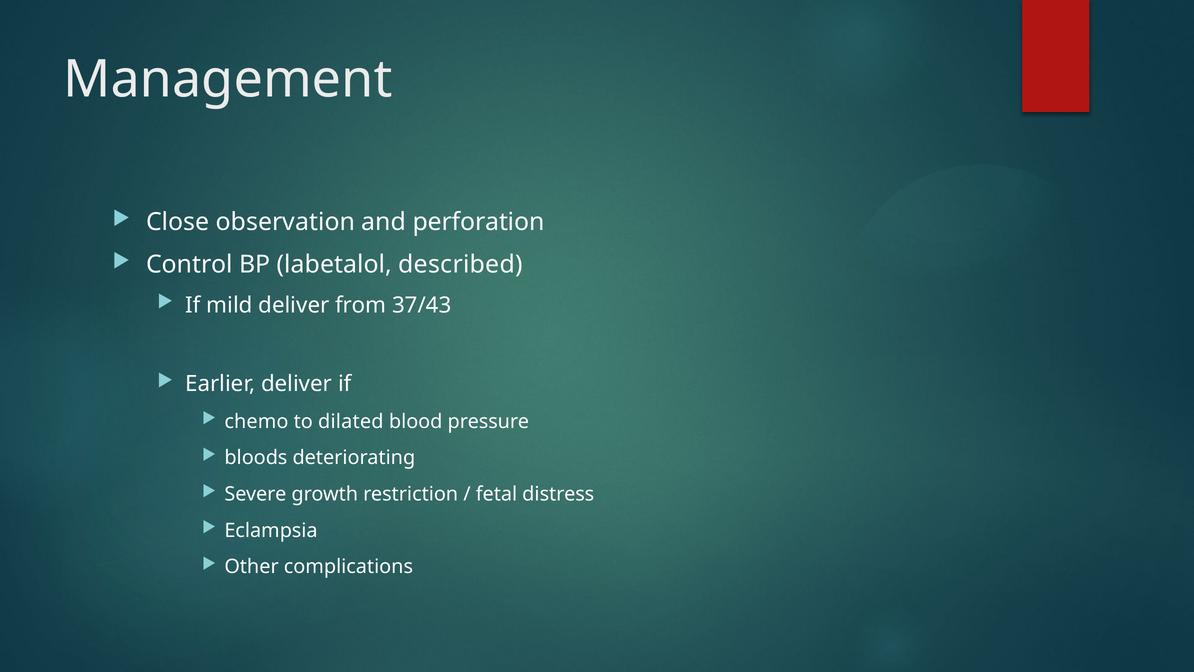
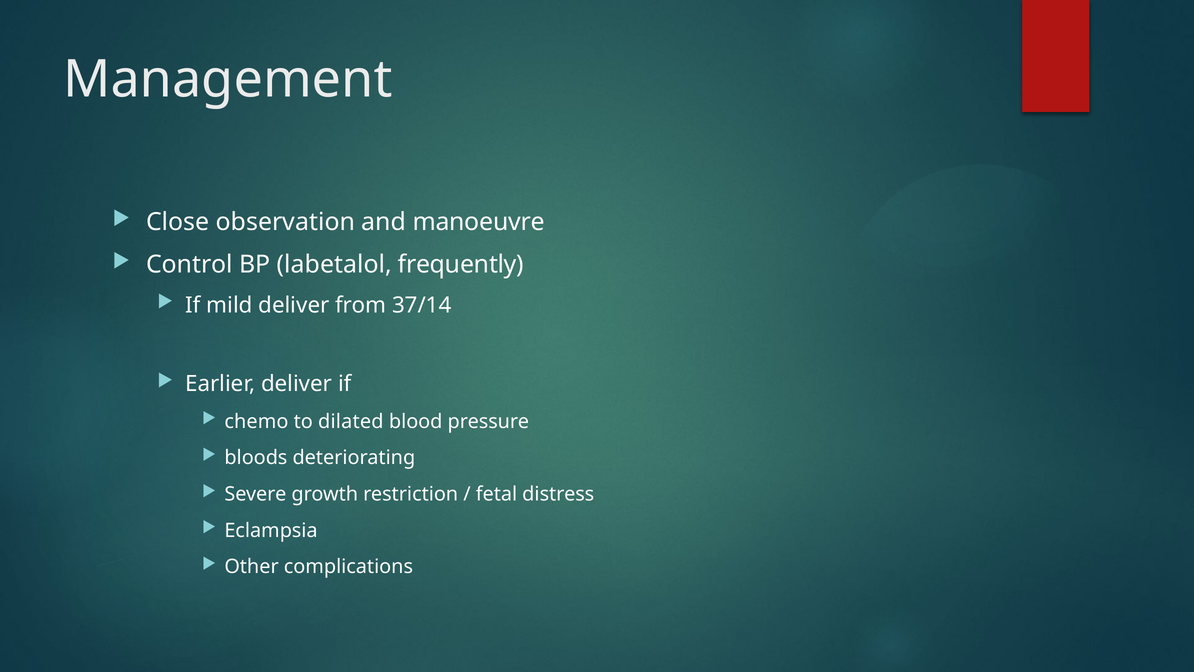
perforation: perforation -> manoeuvre
described: described -> frequently
37/43: 37/43 -> 37/14
